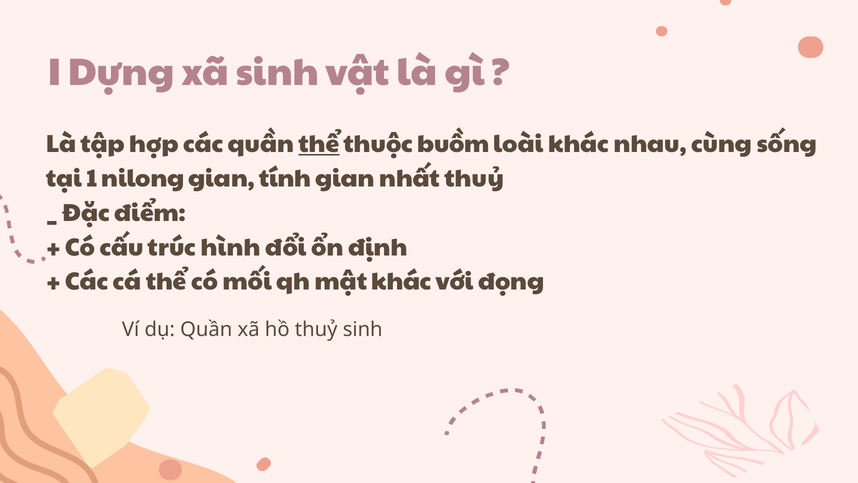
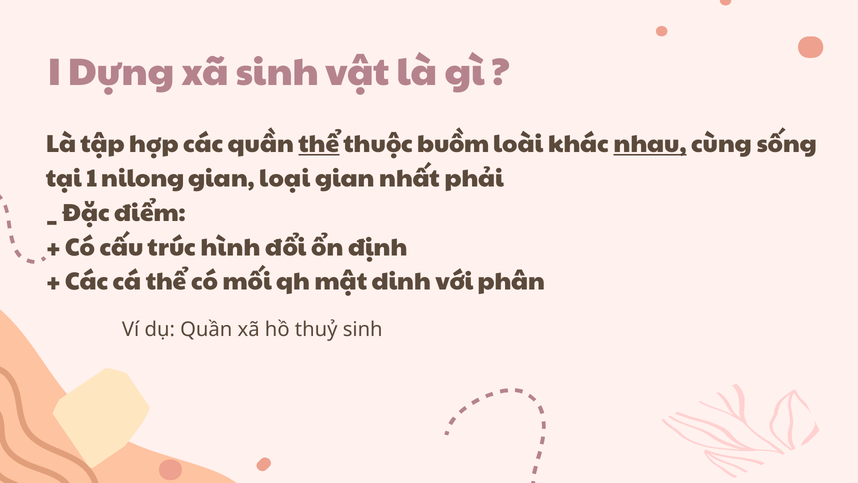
nhau underline: none -> present
tính: tính -> loại
nhất thuỷ: thuỷ -> phải
mật khác: khác -> dinh
đọng: đọng -> phân
